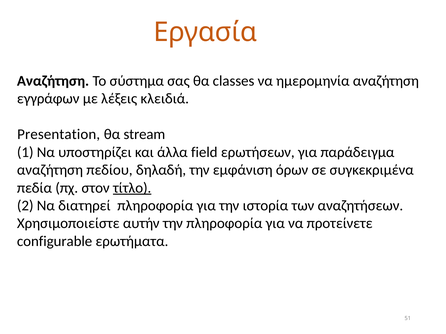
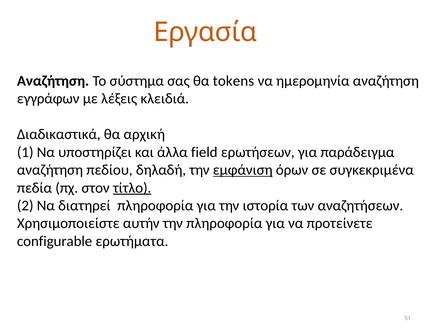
classes: classes -> tokens
Presentation: Presentation -> Διαδικαστικά
stream: stream -> αρχική
εμφάνιση underline: none -> present
